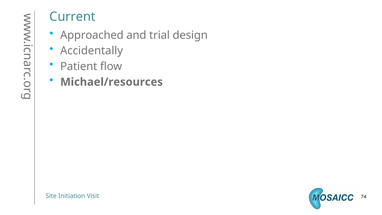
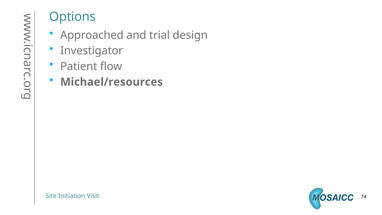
Current: Current -> Options
Accidentally: Accidentally -> Investigator
